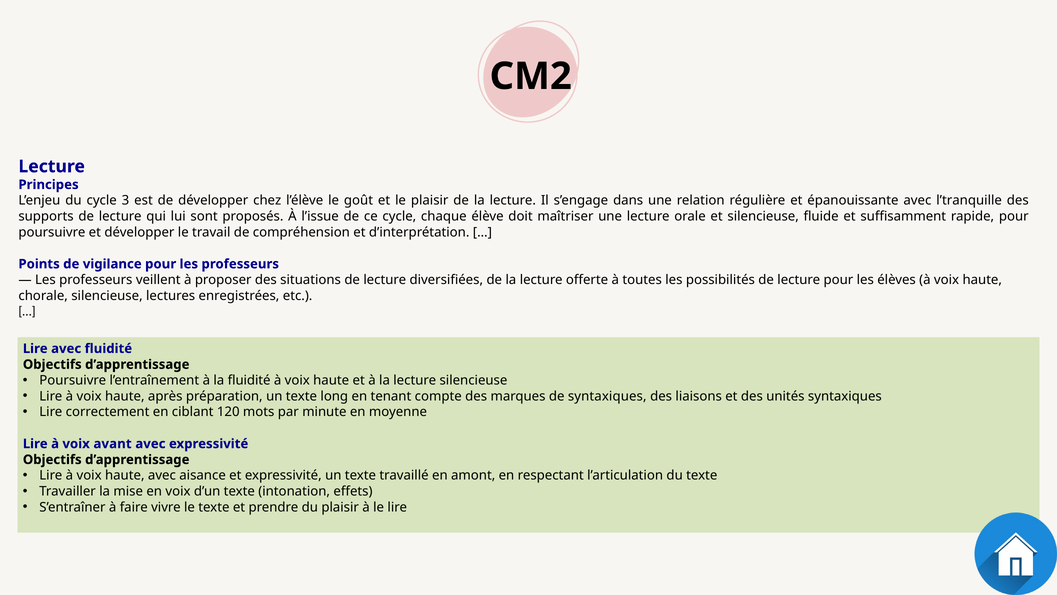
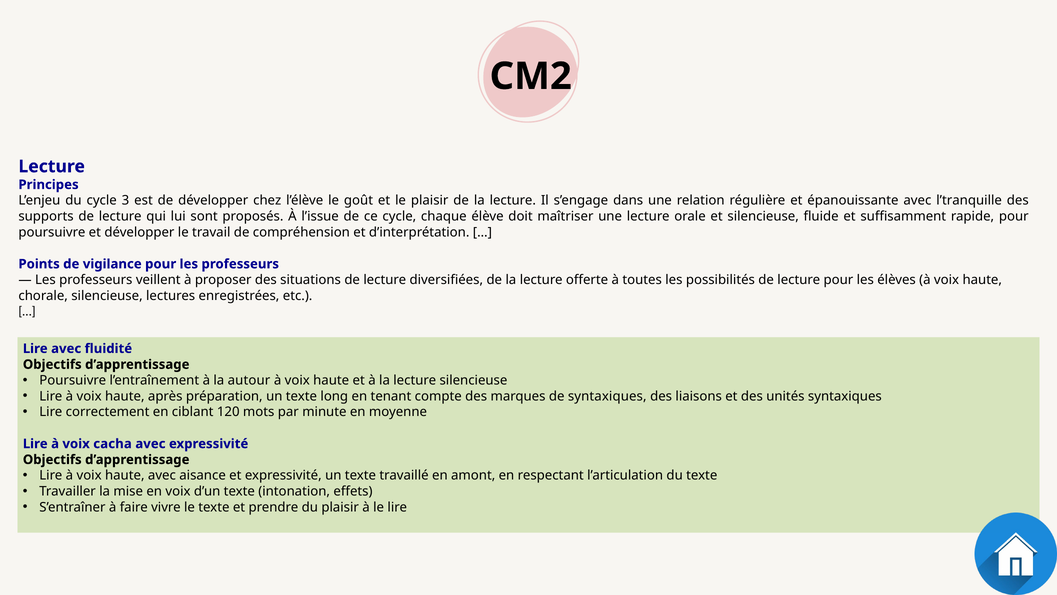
la fluidité: fluidité -> autour
avant: avant -> cacha
